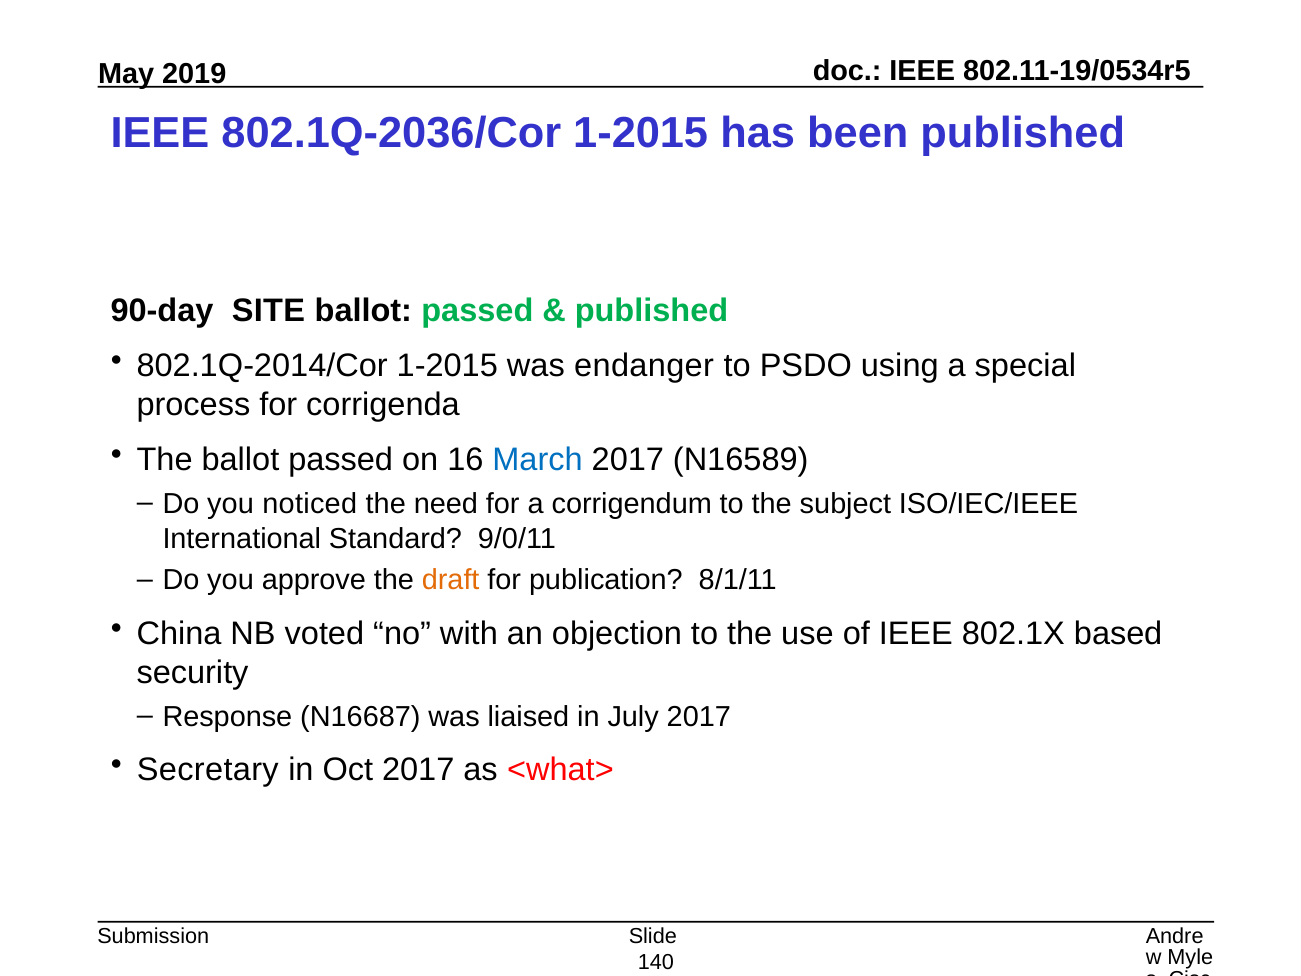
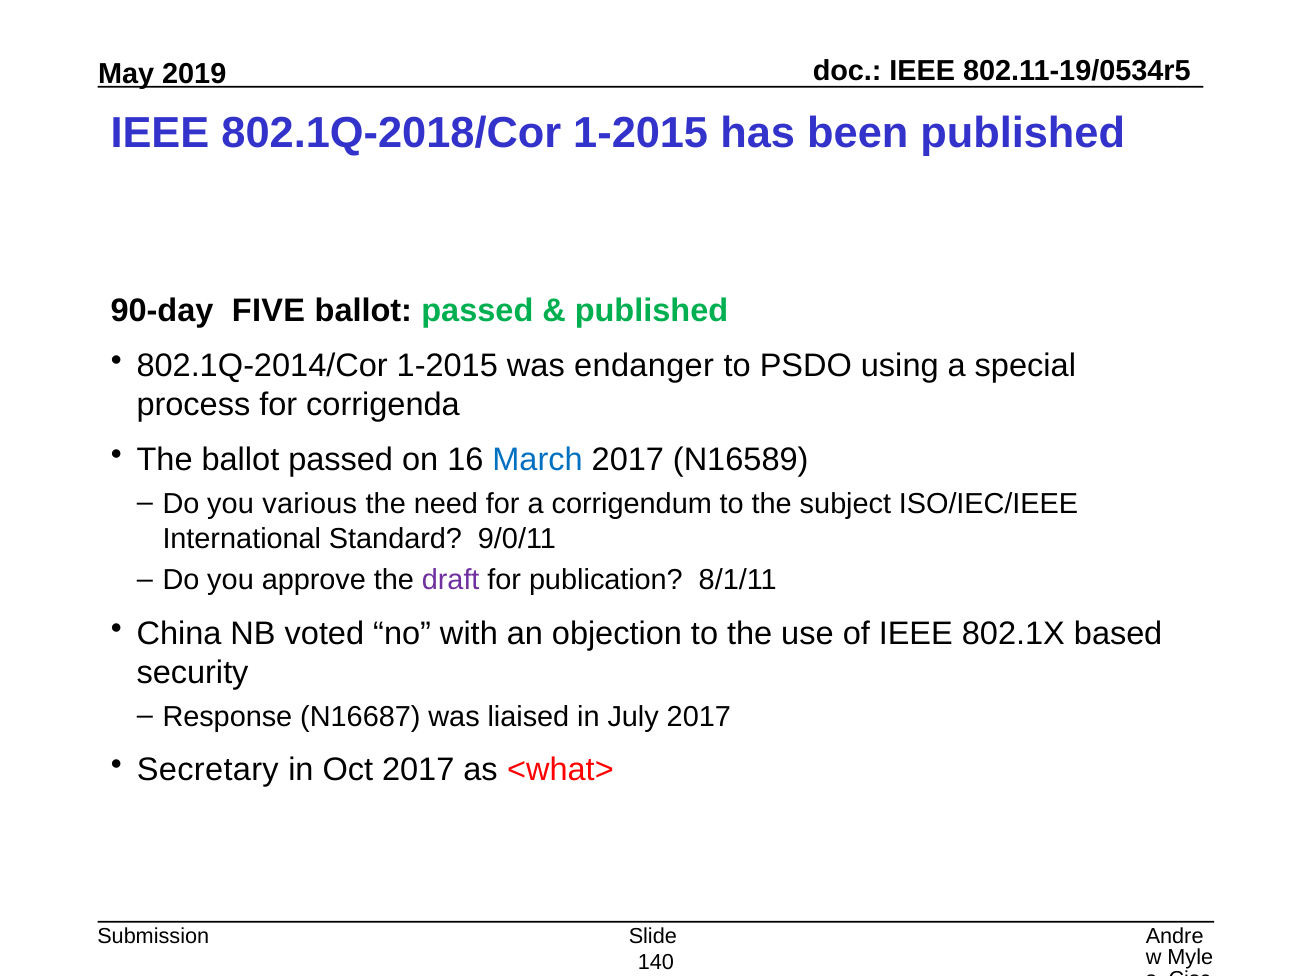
802.1Q-2036/Cor: 802.1Q-2036/Cor -> 802.1Q-2018/Cor
SITE: SITE -> FIVE
noticed: noticed -> various
draft colour: orange -> purple
